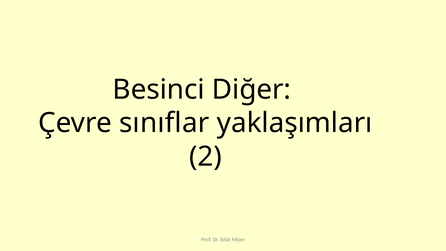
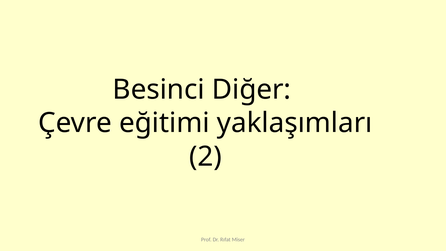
sınıflar: sınıflar -> eğitimi
